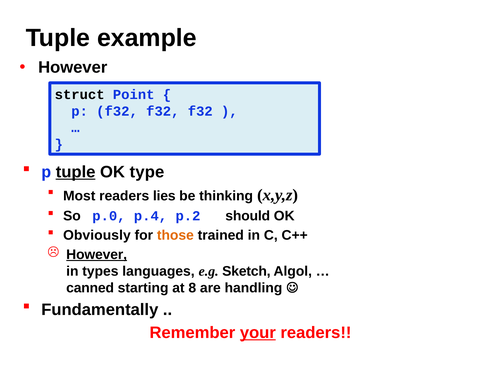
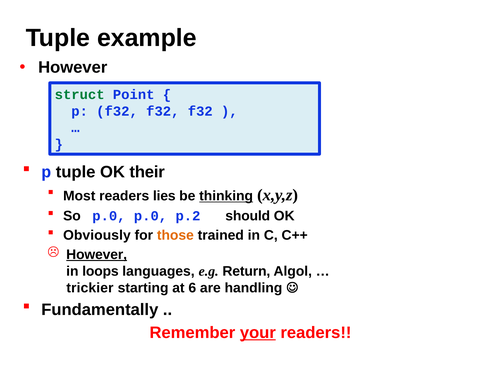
struct colour: black -> green
tuple at (76, 172) underline: present -> none
type: type -> their
thinking underline: none -> present
p.0 p.4: p.4 -> p.0
types: types -> loops
Sketch: Sketch -> Return
canned: canned -> trickier
8: 8 -> 6
